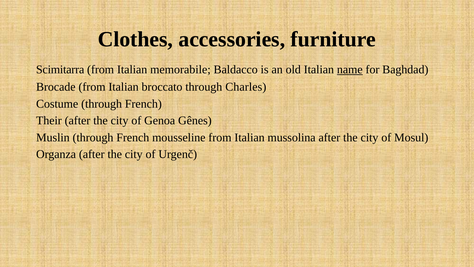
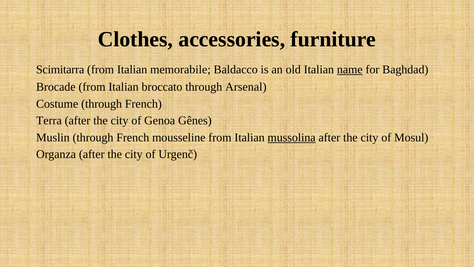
Charles: Charles -> Arsenal
Their: Their -> Terra
mussolina underline: none -> present
